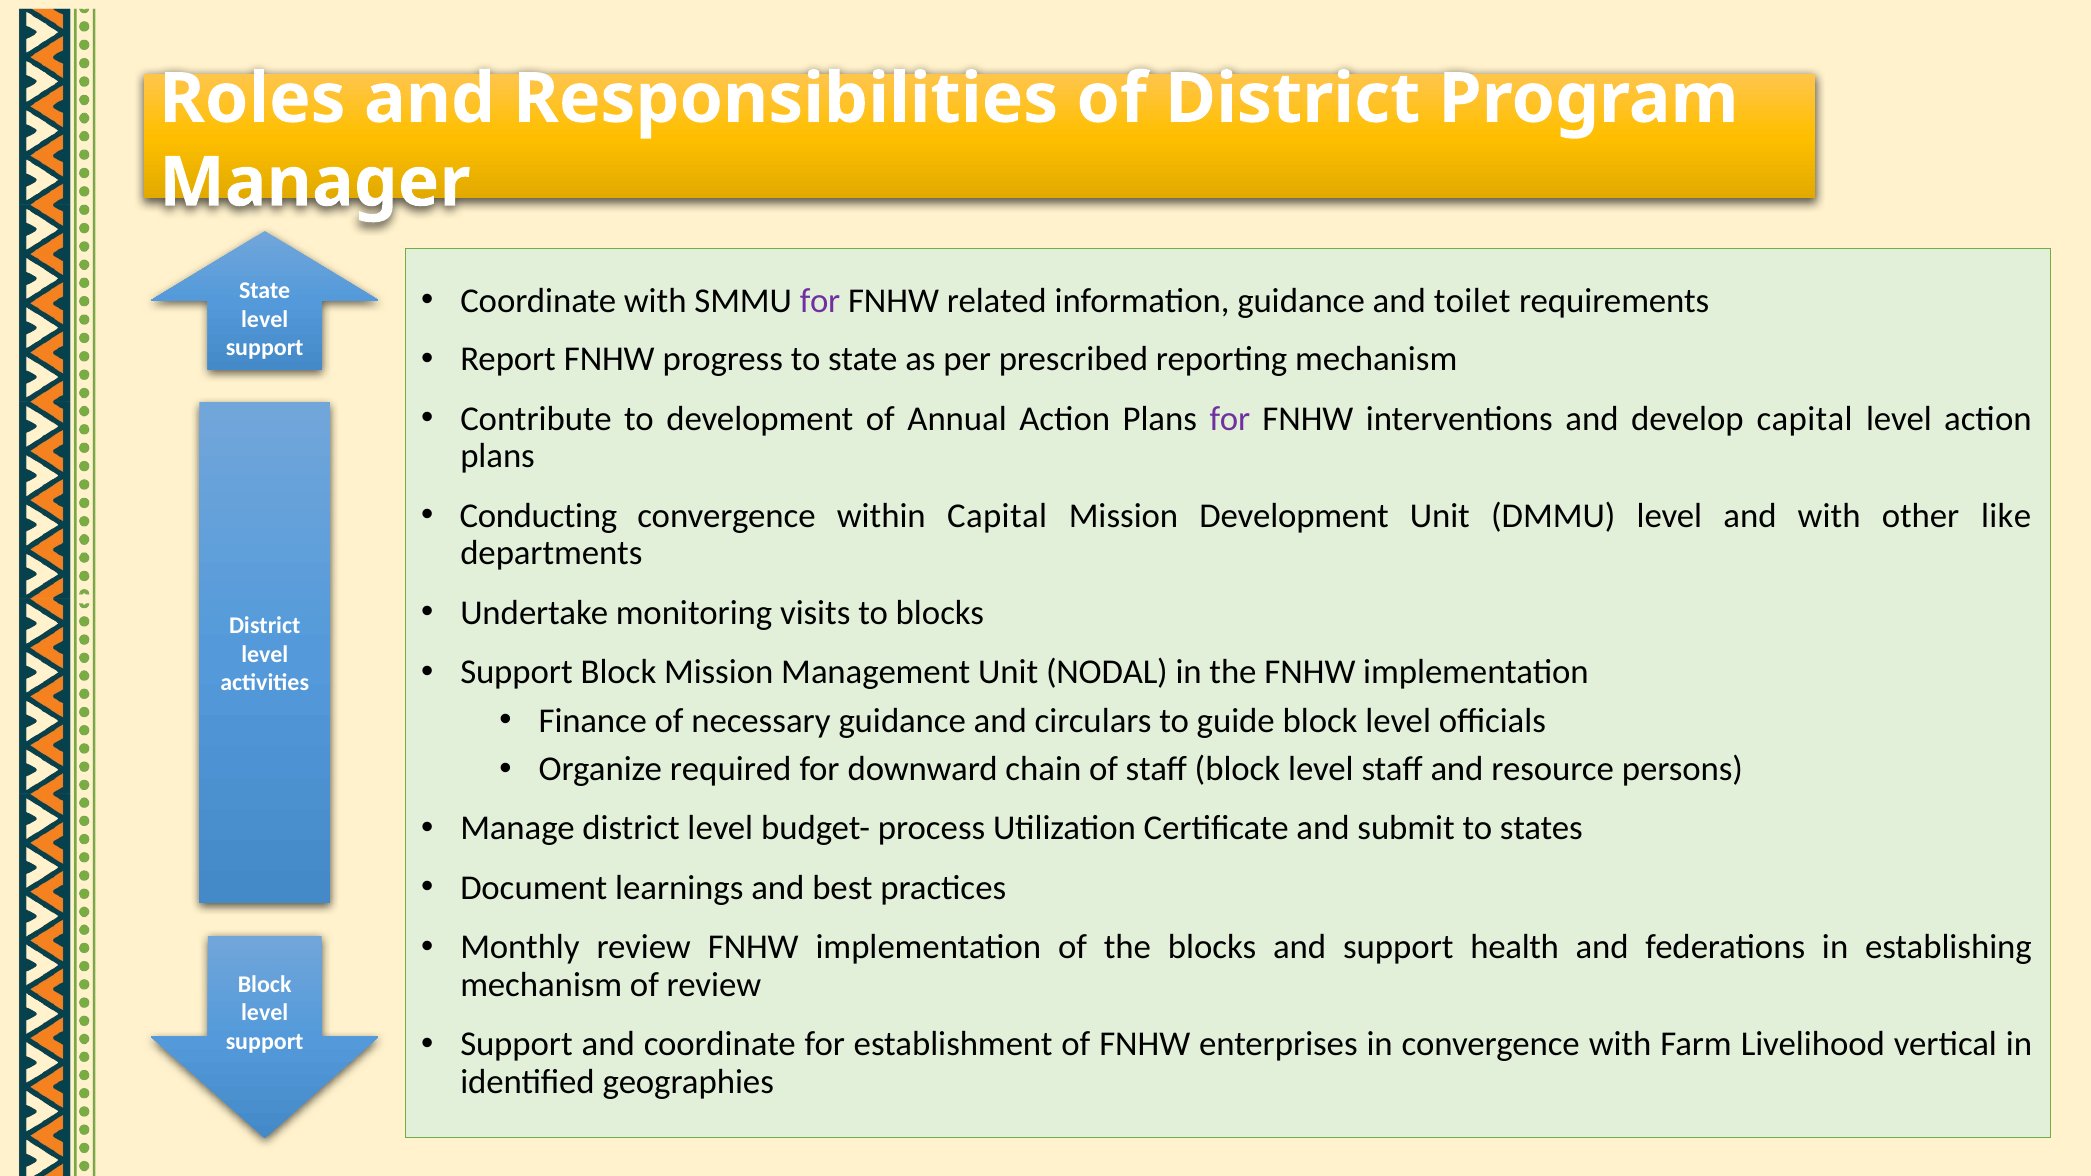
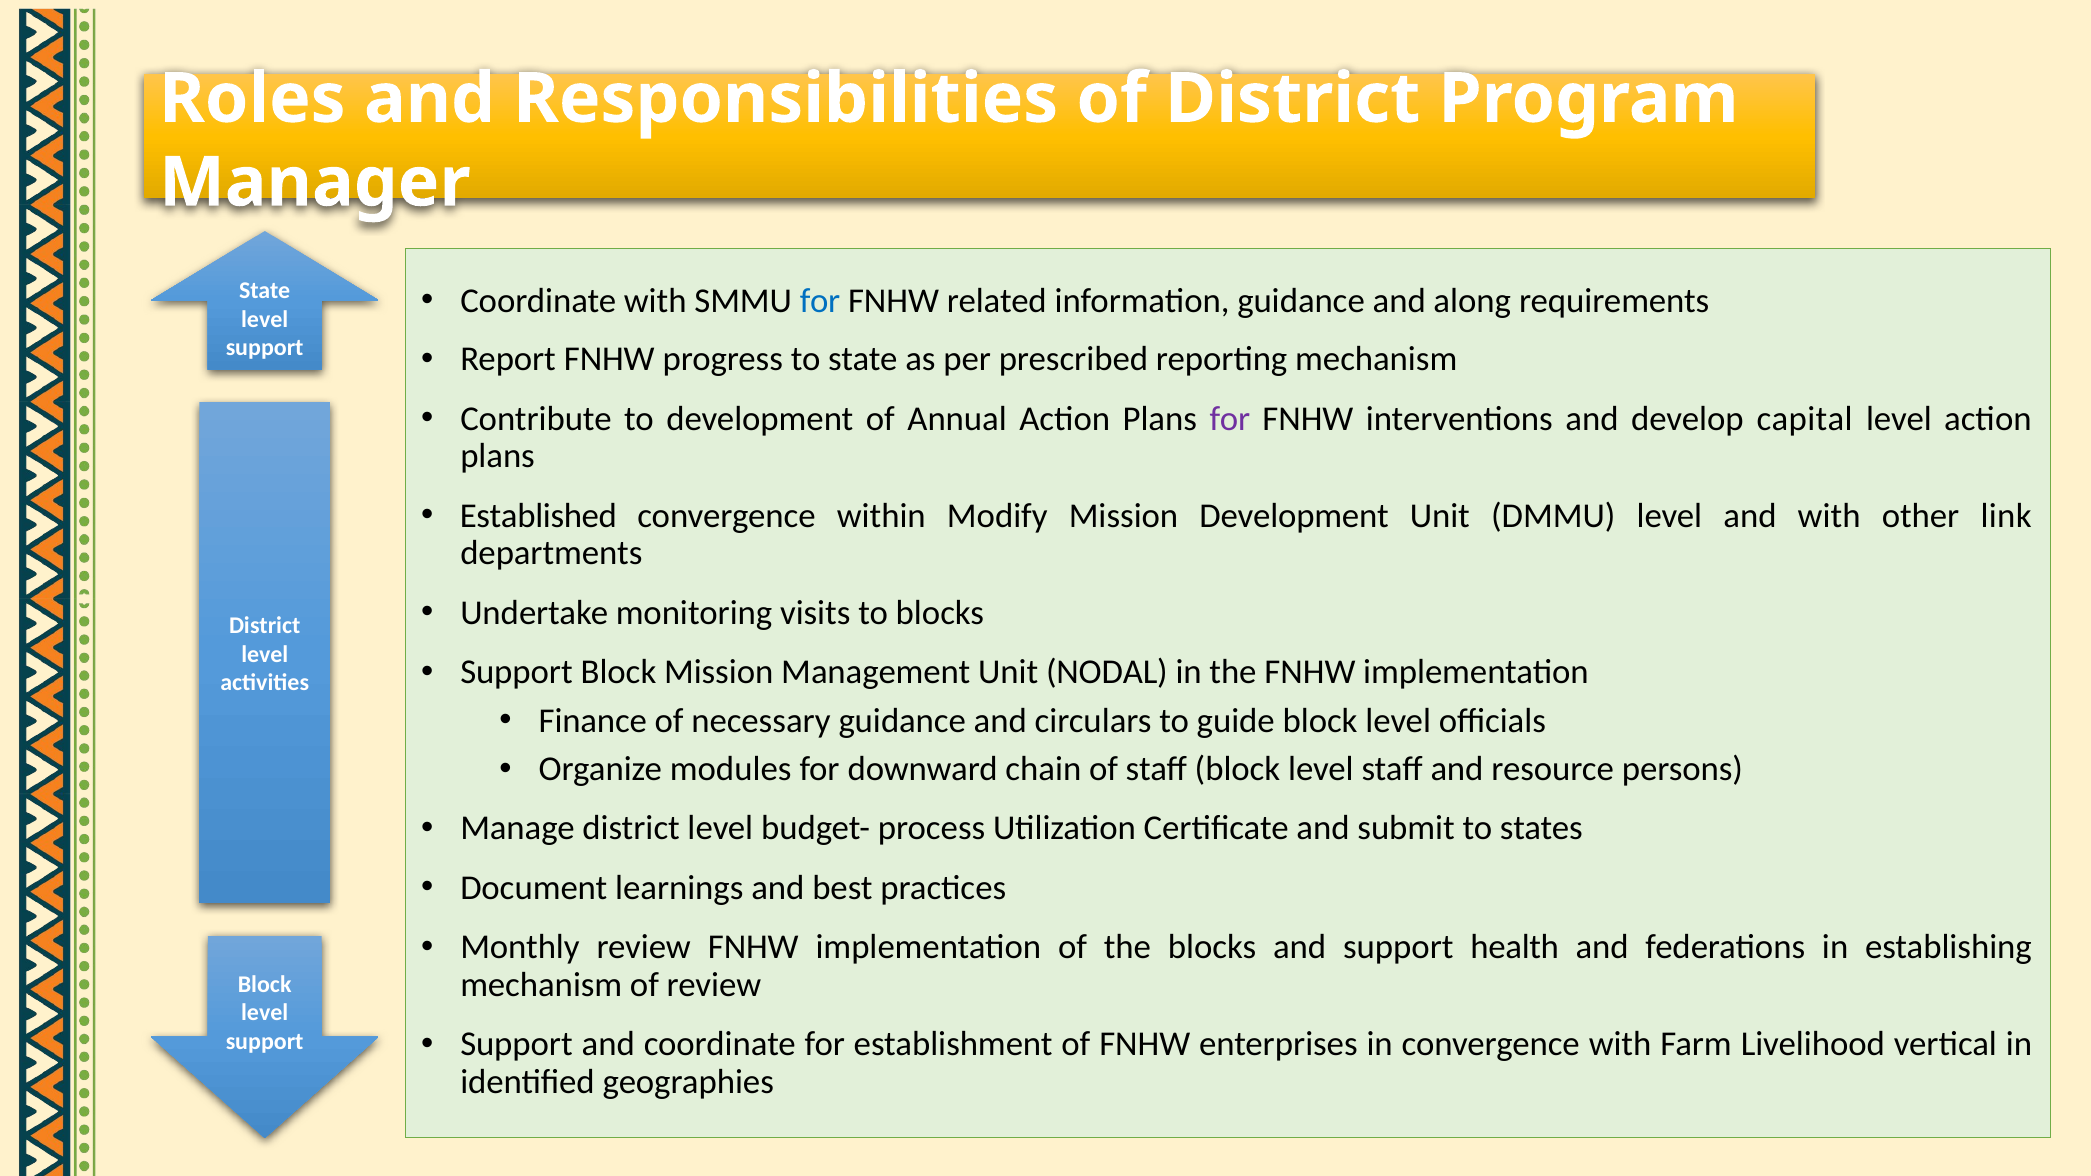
for at (820, 301) colour: purple -> blue
toilet: toilet -> along
Conducting: Conducting -> Established
within Capital: Capital -> Modify
like: like -> link
required: required -> modules
